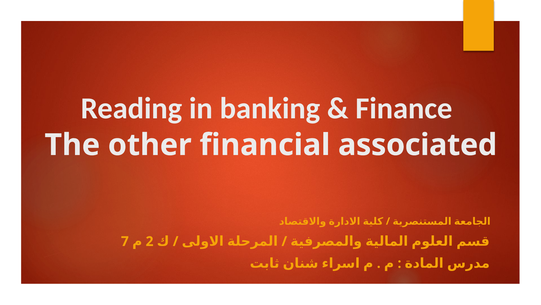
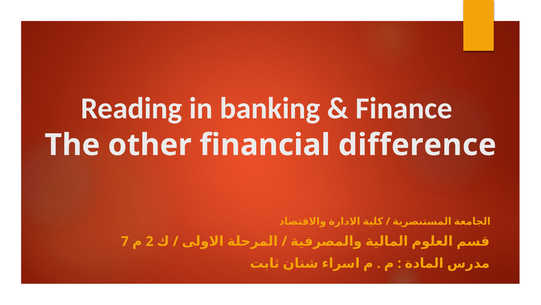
associated: associated -> difference
